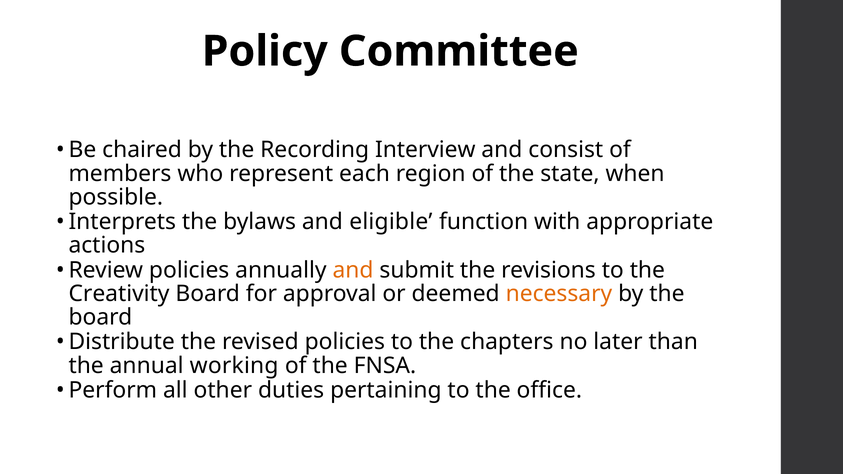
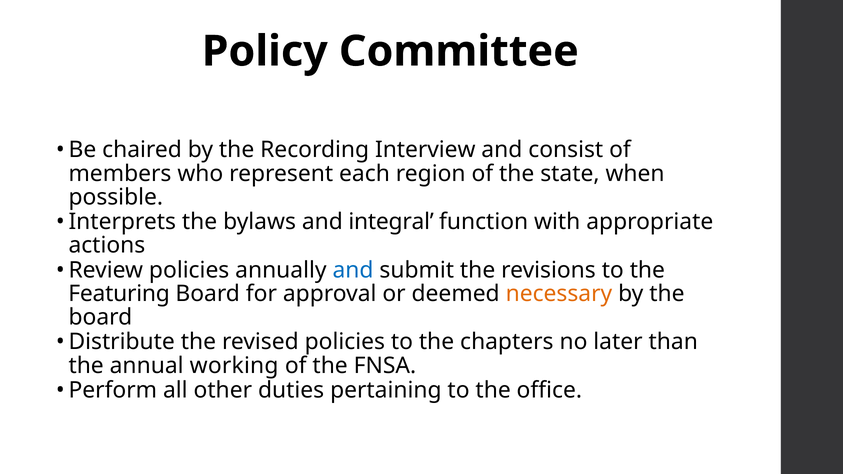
eligible: eligible -> integral
and at (353, 270) colour: orange -> blue
Creativity: Creativity -> Featuring
